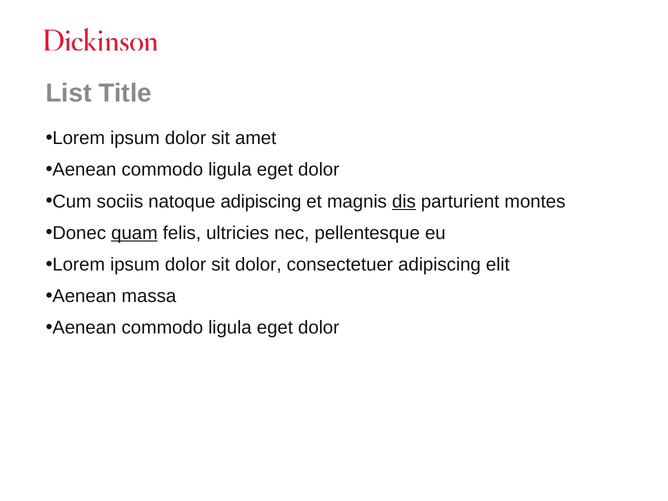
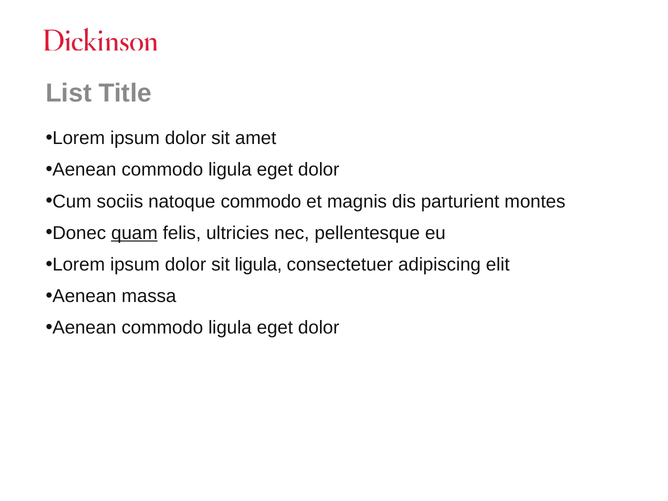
natoque adipiscing: adipiscing -> commodo
dis underline: present -> none
sit dolor: dolor -> ligula
